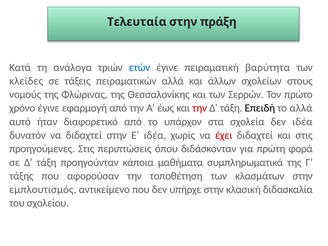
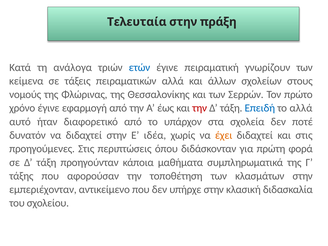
βαρύτητα: βαρύτητα -> γνωρίζουν
κλείδες: κλείδες -> κείμενα
Επειδή colour: black -> blue
δεν ιδέα: ιδέα -> ποτέ
έχει colour: red -> orange
εμπλουτισμός: εμπλουτισμός -> εμπεριέχονταν
